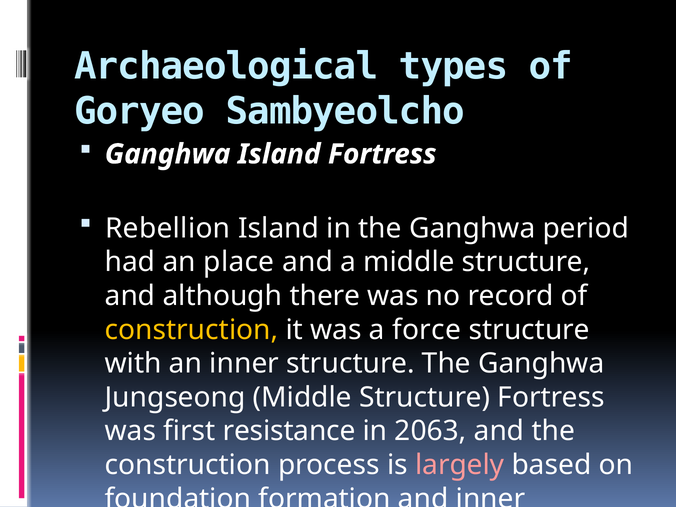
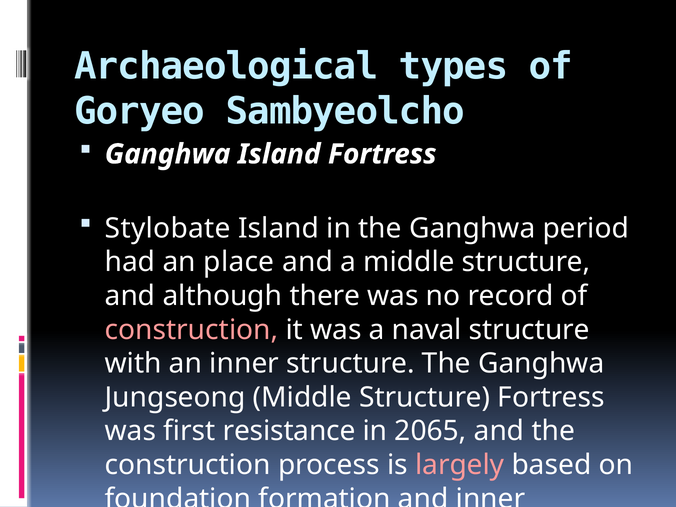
Rebellion: Rebellion -> Stylobate
construction at (191, 330) colour: yellow -> pink
force: force -> naval
2063: 2063 -> 2065
